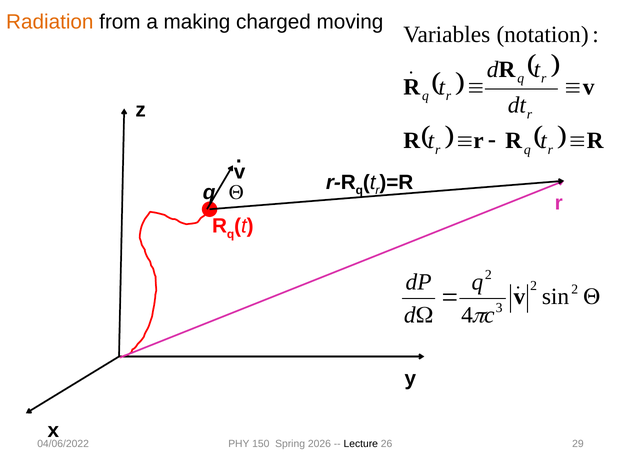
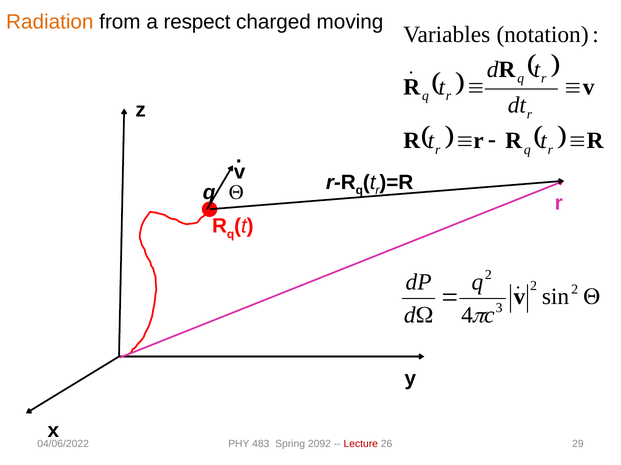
making: making -> respect
150: 150 -> 483
2026: 2026 -> 2092
Lecture colour: black -> red
